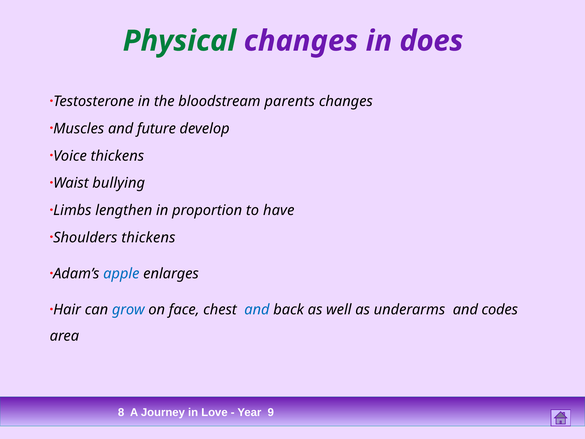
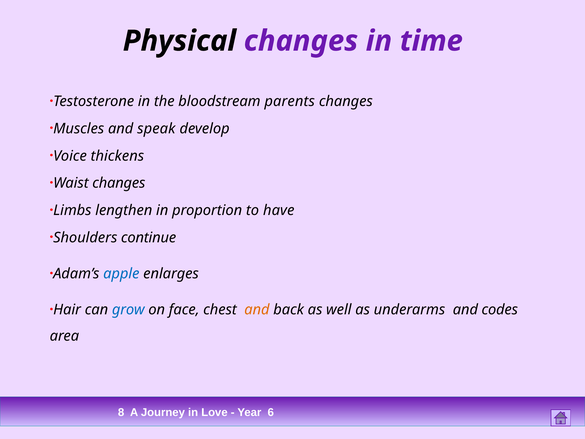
Physical colour: green -> black
does: does -> time
future: future -> speak
bullying at (119, 183): bullying -> changes
thickens at (148, 237): thickens -> continue
and at (257, 310) colour: blue -> orange
9: 9 -> 6
